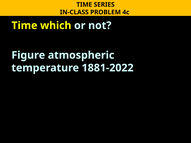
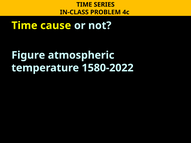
which: which -> cause
1881-2022: 1881-2022 -> 1580-2022
